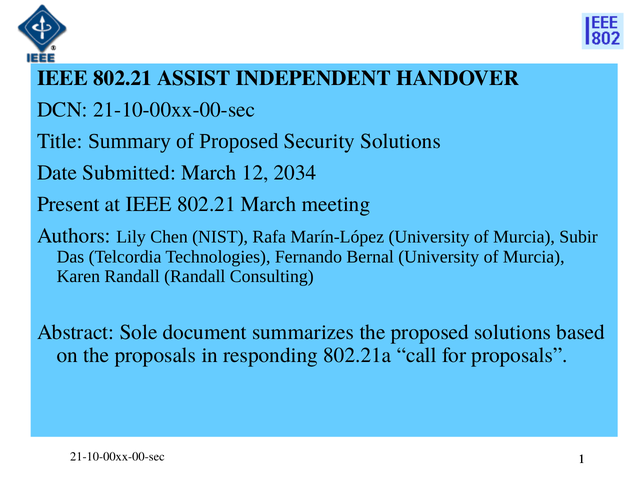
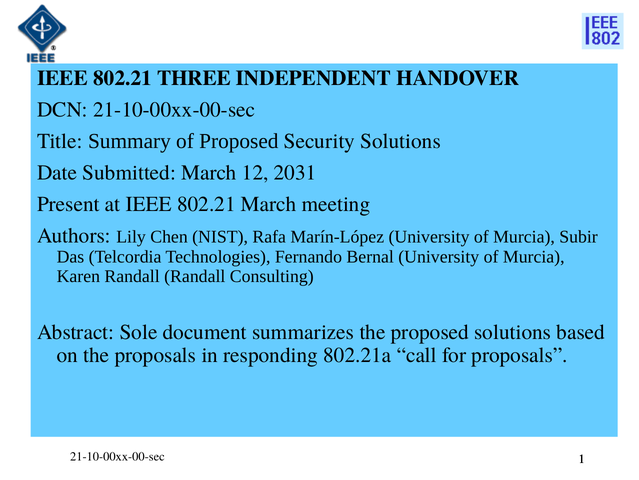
ASSIST: ASSIST -> THREE
2034: 2034 -> 2031
